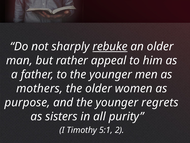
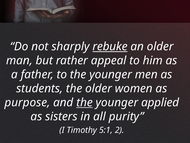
mothers: mothers -> students
the at (84, 102) underline: none -> present
regrets: regrets -> applied
